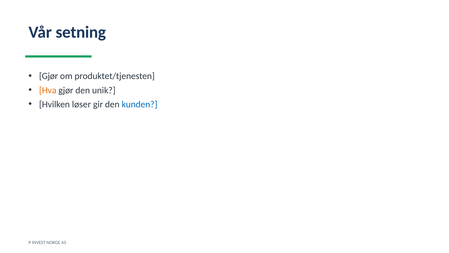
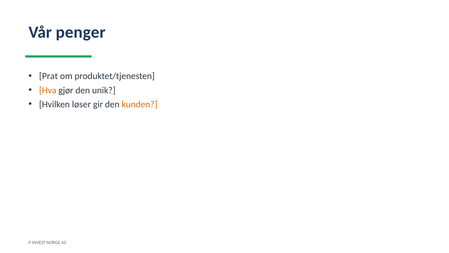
setning: setning -> penger
Gjør at (49, 76): Gjør -> Prat
kunden colour: blue -> orange
